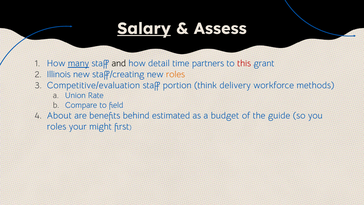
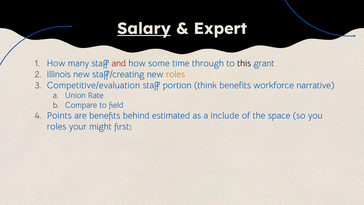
Assess: Assess -> Expert
many underline: present -> none
and colour: black -> red
detail: detail -> some
partners: partners -> through
this colour: red -> black
think delivery: delivery -> benefits
methods: methods -> narrative
About: About -> Points
budget: budget -> include
guide: guide -> space
